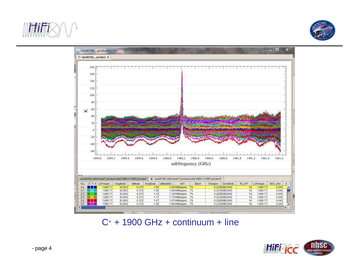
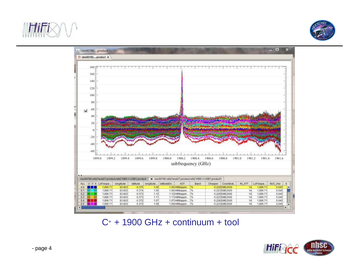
line: line -> tool
